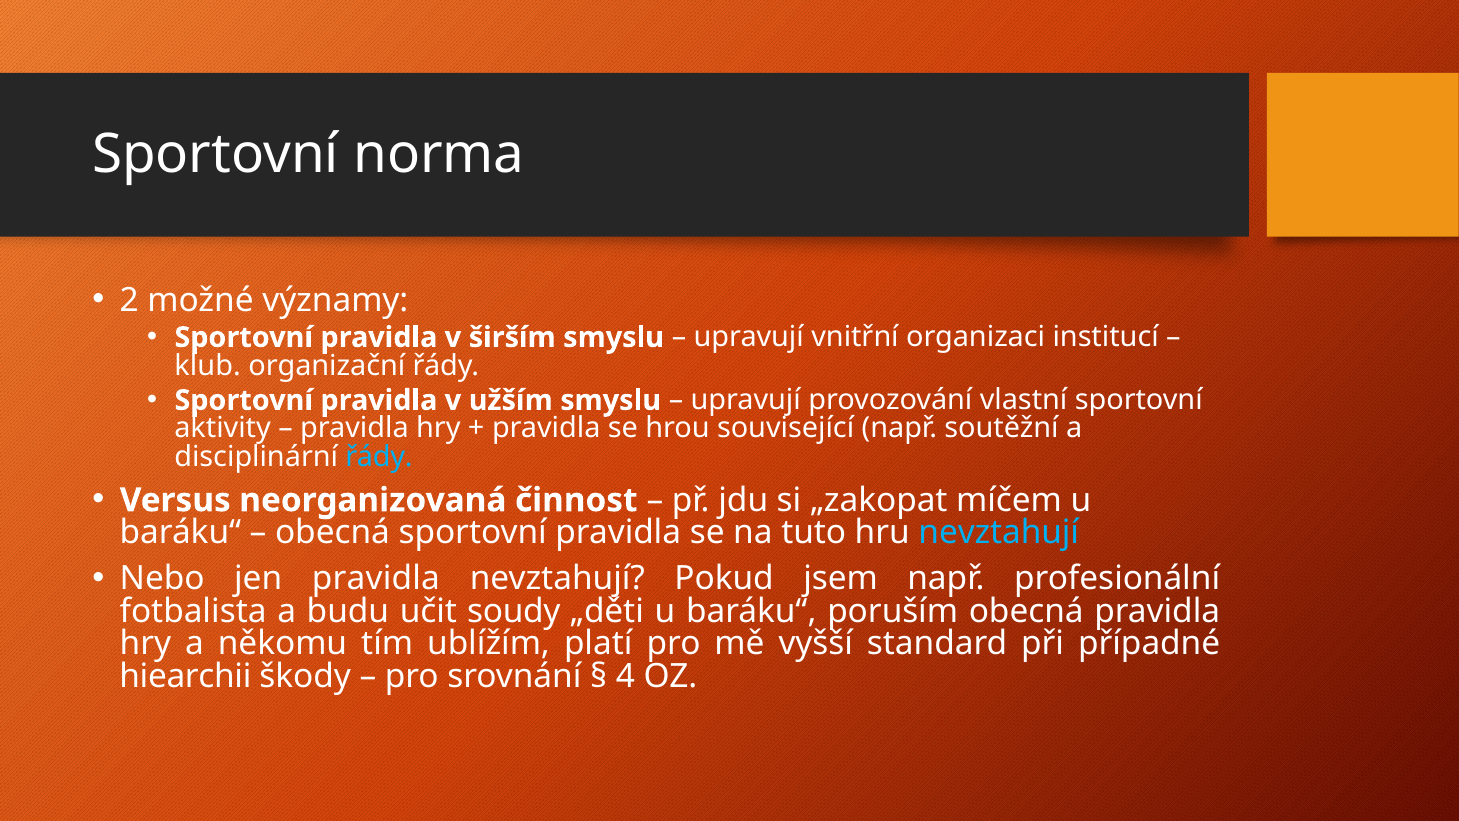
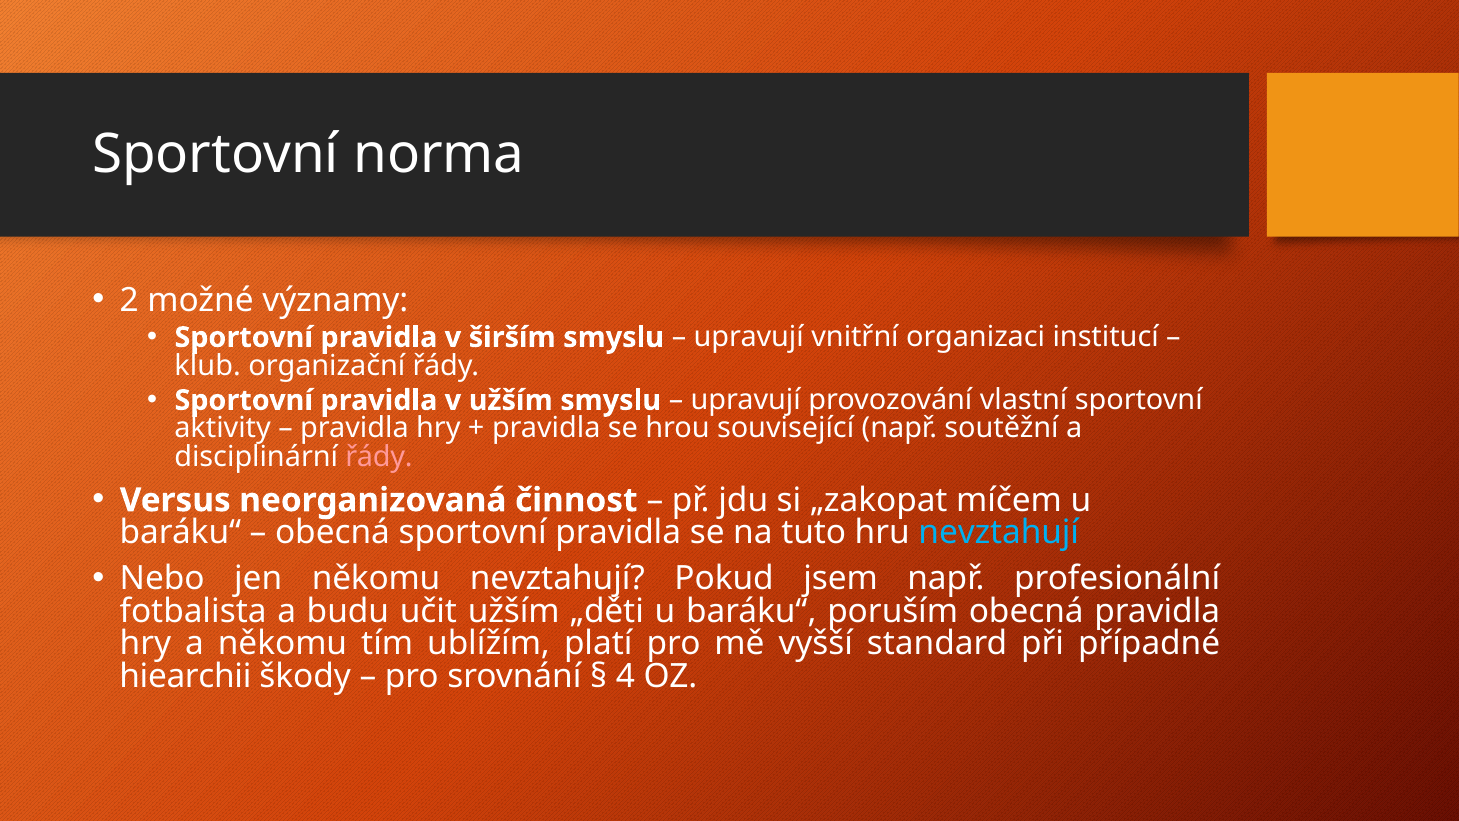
řády at (379, 456) colour: light blue -> pink
jen pravidla: pravidla -> někomu
učit soudy: soudy -> užším
